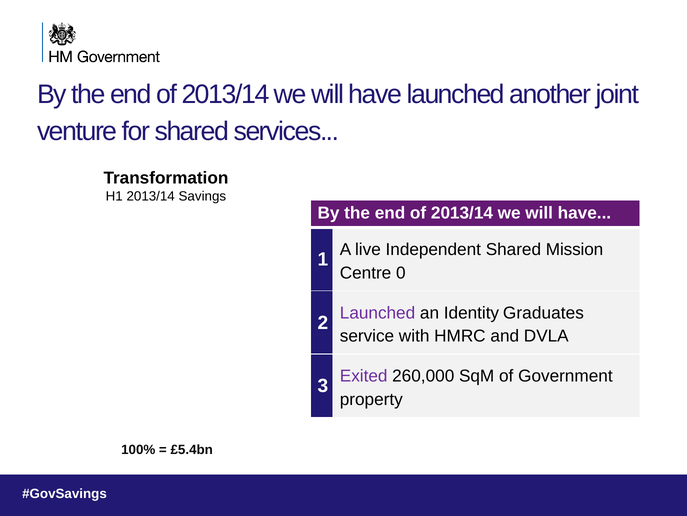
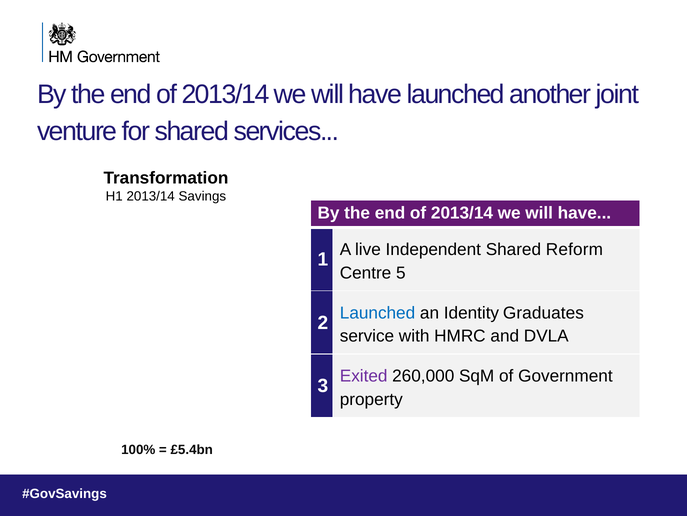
Shared Mission: Mission -> Reform
0: 0 -> 5
Launched at (378, 313) colour: purple -> blue
